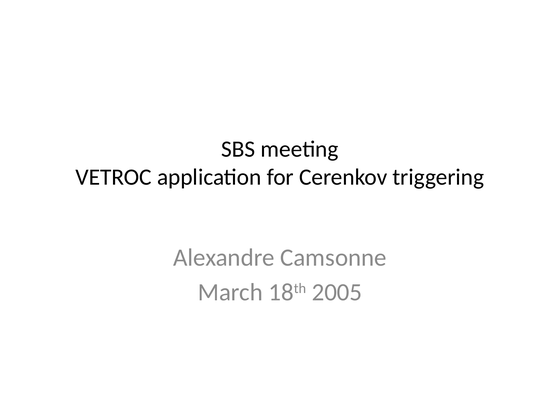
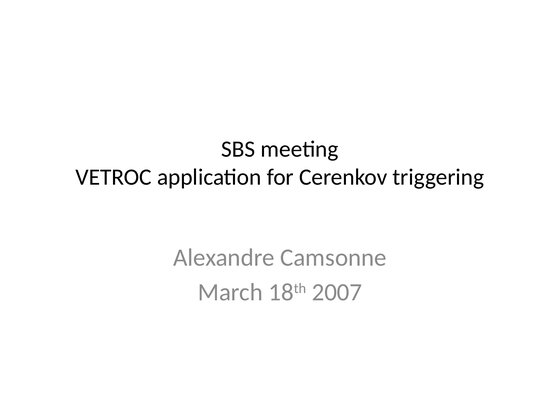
2005: 2005 -> 2007
